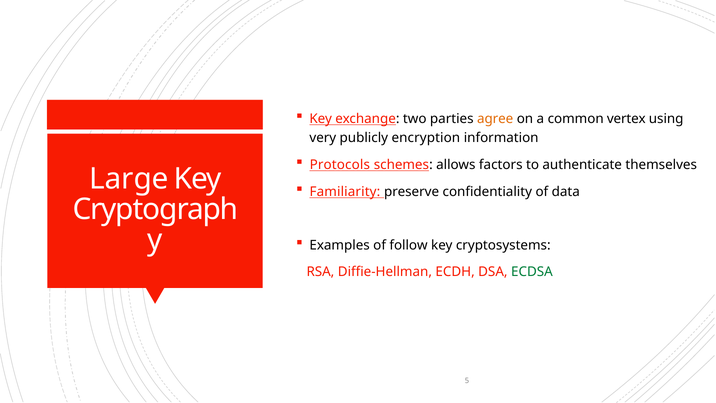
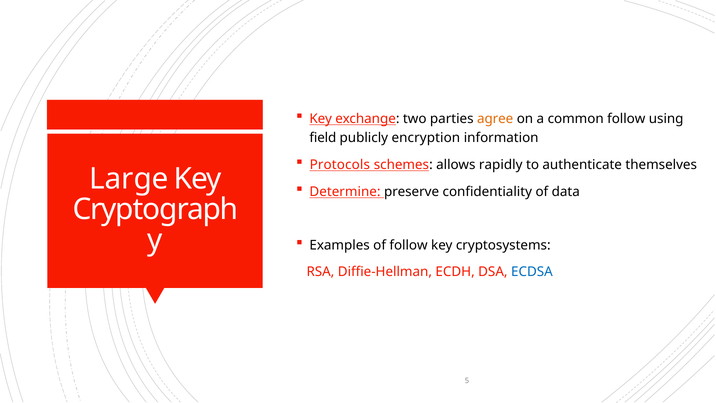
common vertex: vertex -> follow
very: very -> field
factors: factors -> rapidly
Familiarity: Familiarity -> Determine
ECDSA colour: green -> blue
